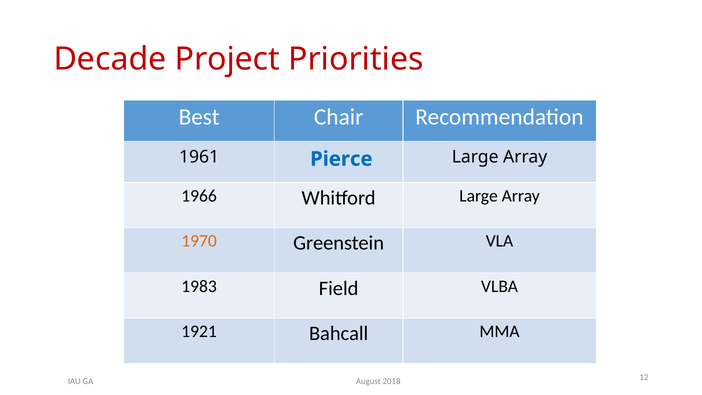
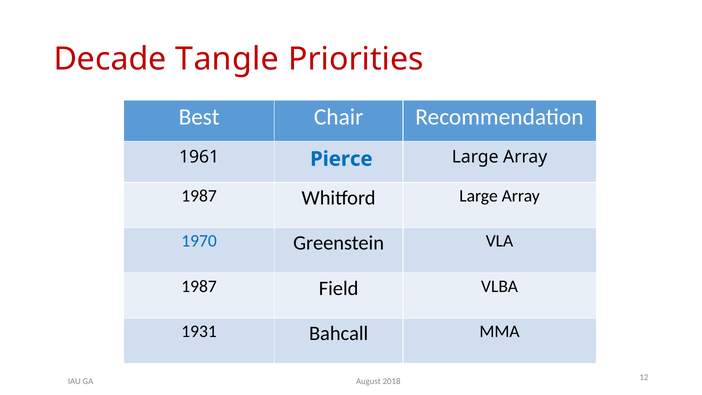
Project: Project -> Tangle
1966 at (199, 196): 1966 -> 1987
1970 colour: orange -> blue
1983 at (199, 286): 1983 -> 1987
1921: 1921 -> 1931
